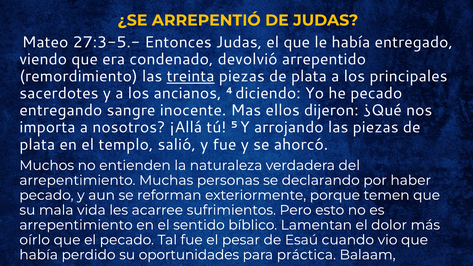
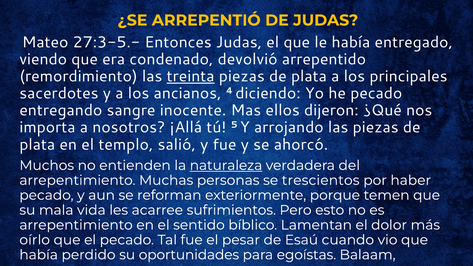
naturaleza underline: none -> present
declarando: declarando -> trescientos
práctica: práctica -> egoístas
